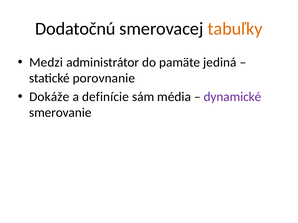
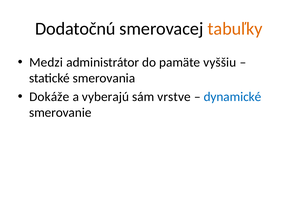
jediná: jediná -> vyššiu
porovnanie: porovnanie -> smerovania
definície: definície -> vyberajú
média: média -> vrstve
dynamické colour: purple -> blue
